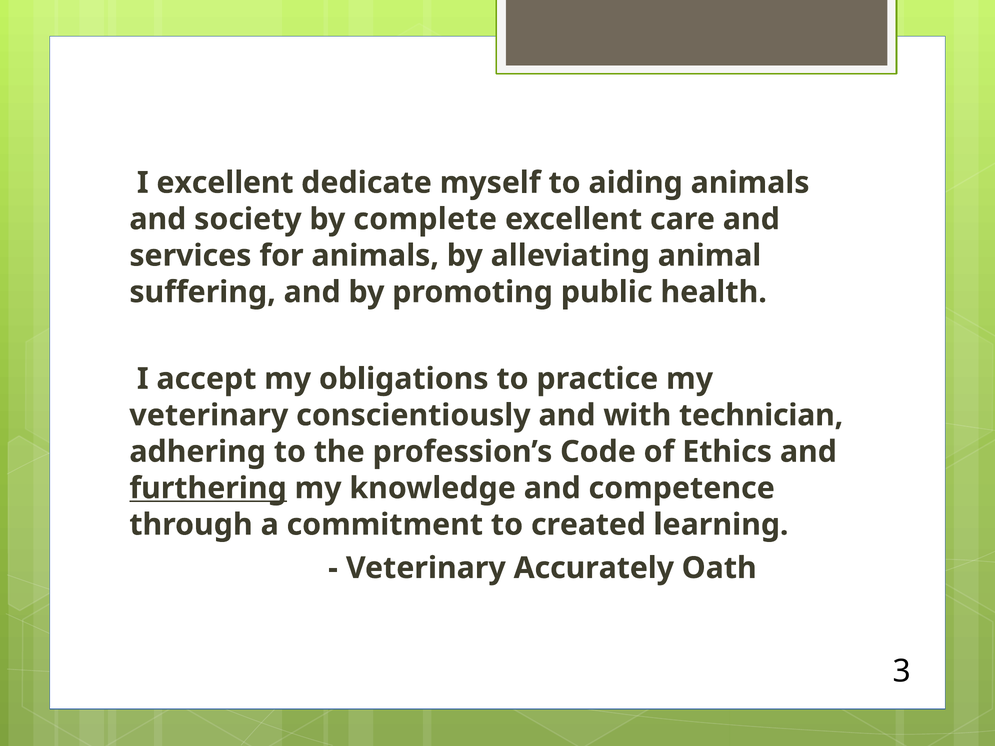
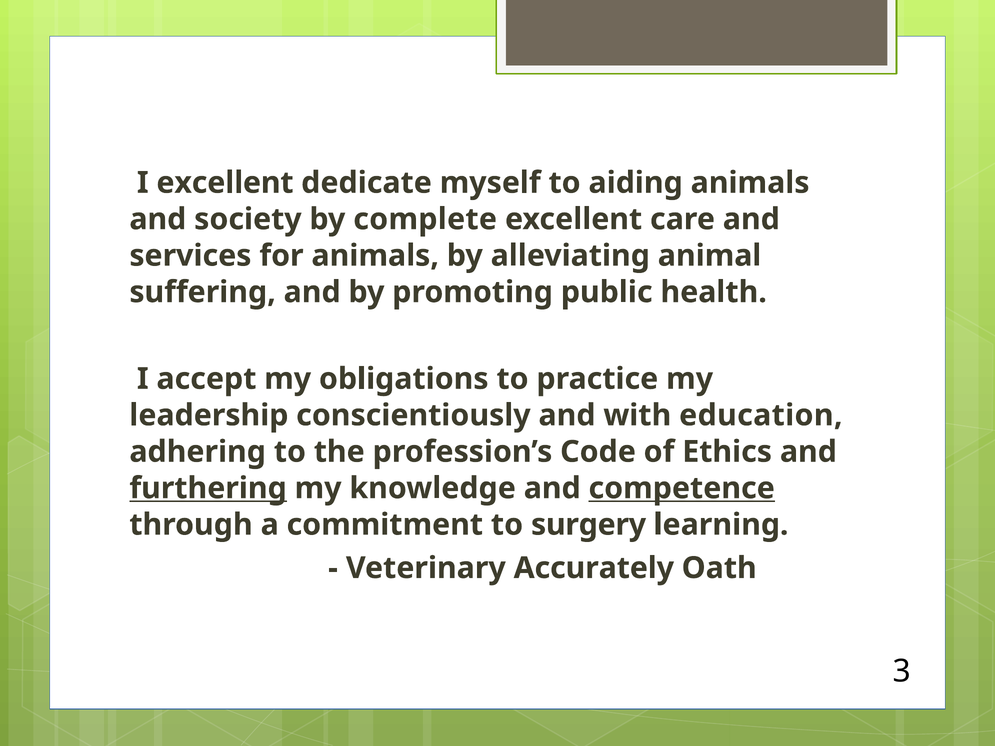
veterinary at (209, 415): veterinary -> leadership
technician: technician -> education
competence underline: none -> present
created: created -> surgery
